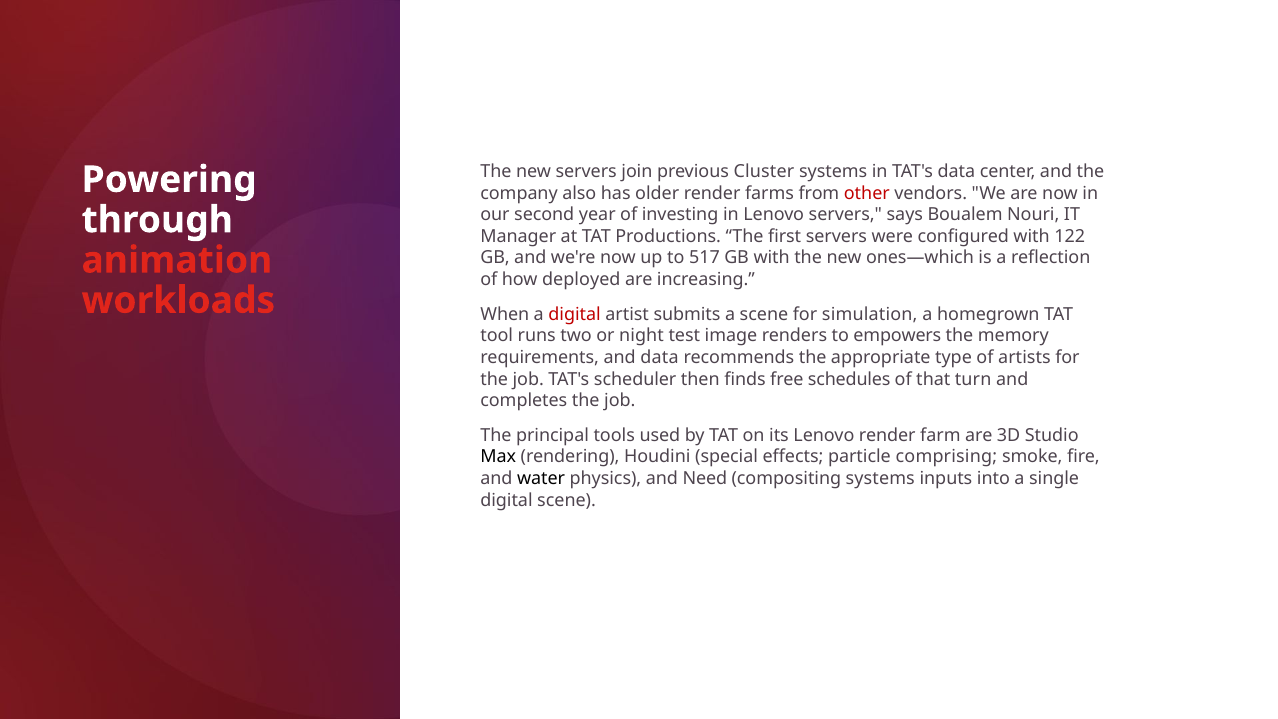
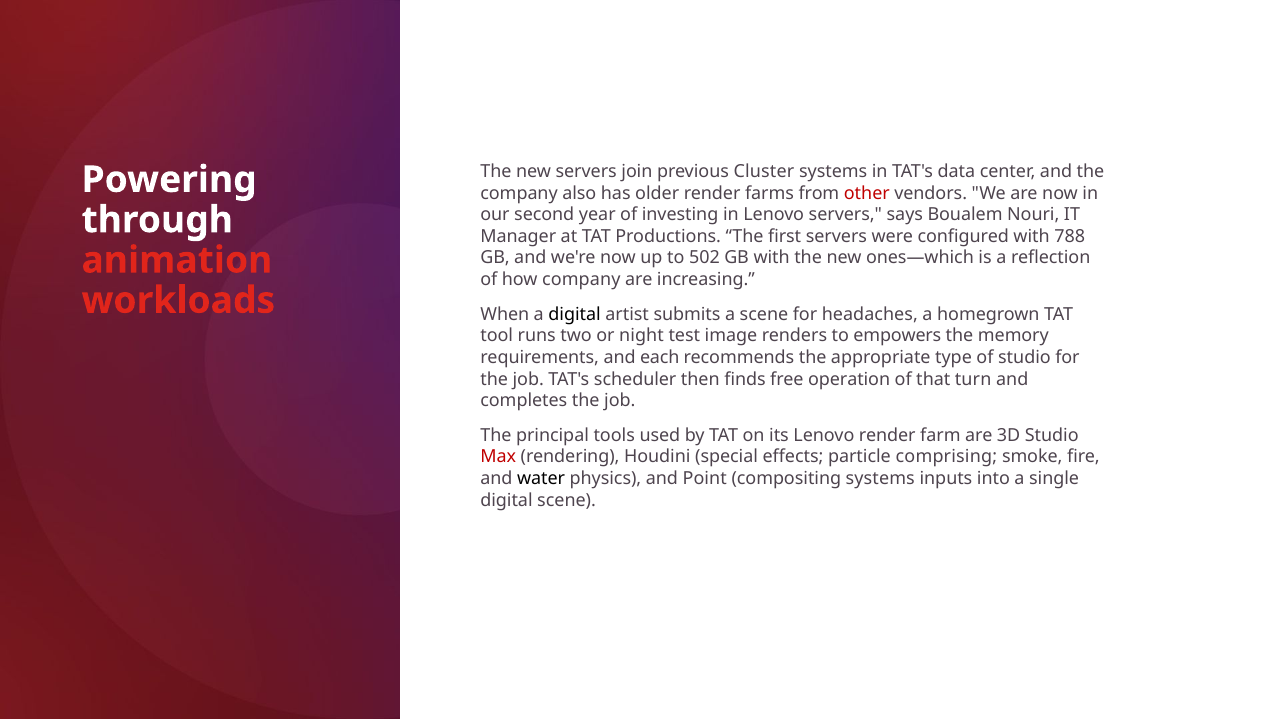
122: 122 -> 788
517: 517 -> 502
how deployed: deployed -> company
digital at (575, 314) colour: red -> black
simulation: simulation -> headaches
and data: data -> each
of artists: artists -> studio
schedules: schedules -> operation
Max colour: black -> red
Need: Need -> Point
